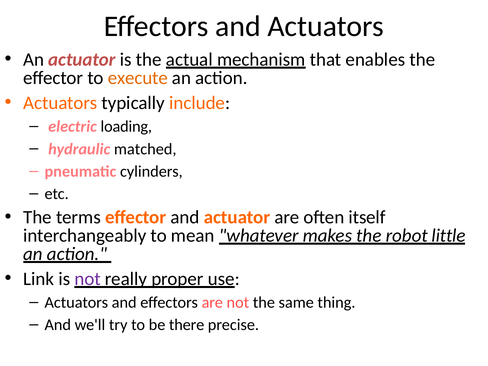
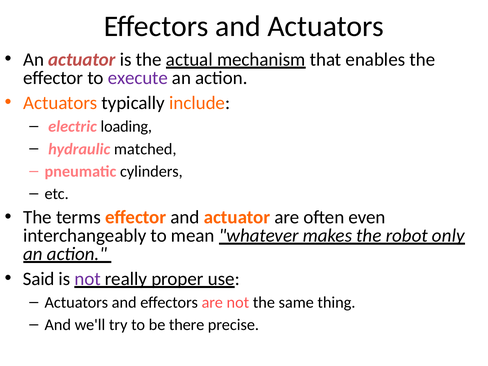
execute colour: orange -> purple
itself: itself -> even
little: little -> only
Link: Link -> Said
